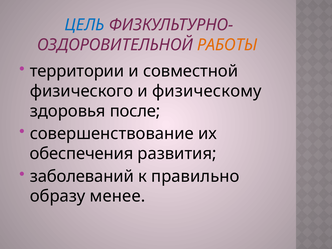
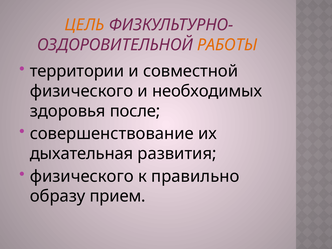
ЦЕЛЬ colour: blue -> orange
физическому: физическому -> необходимых
обеспечения: обеспечения -> дыхательная
заболеваний at (82, 176): заболеваний -> физического
менее: менее -> прием
